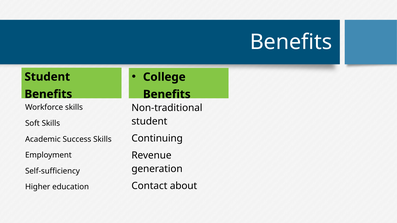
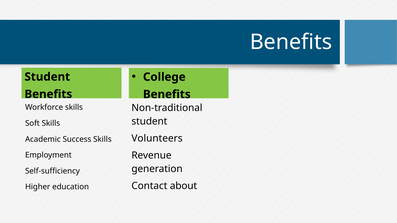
Continuing: Continuing -> Volunteers
